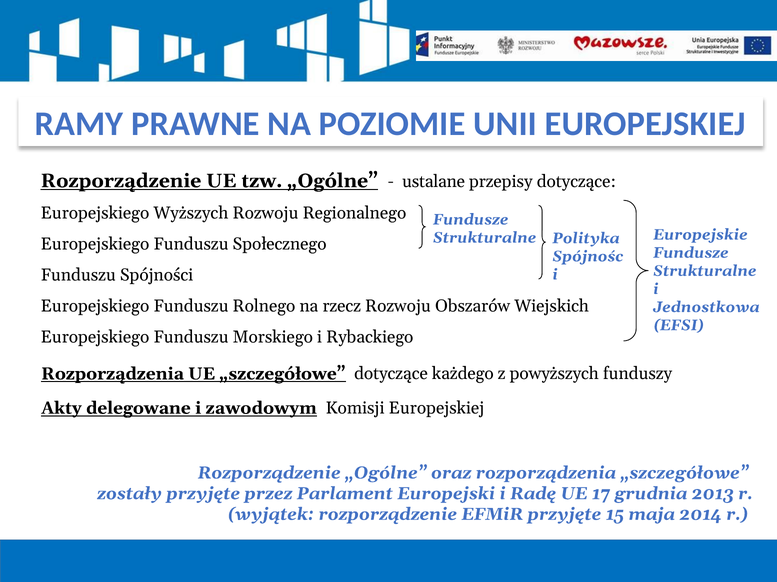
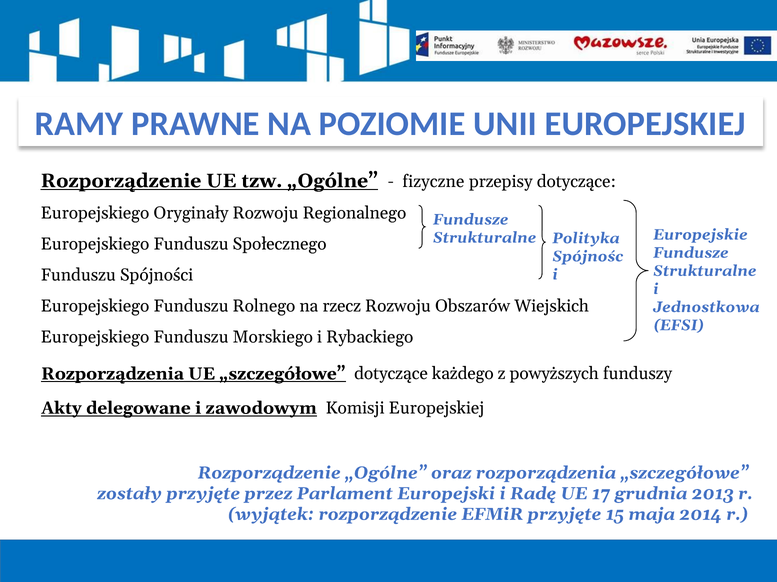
ustalane: ustalane -> fizyczne
Wyższych: Wyższych -> Oryginały
